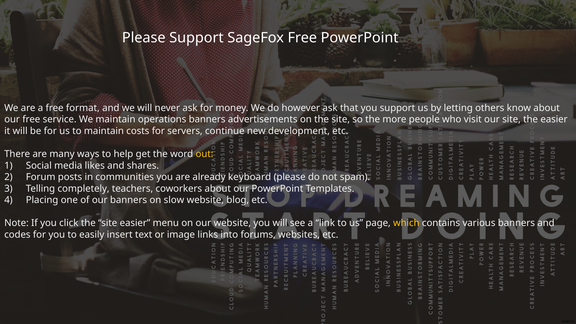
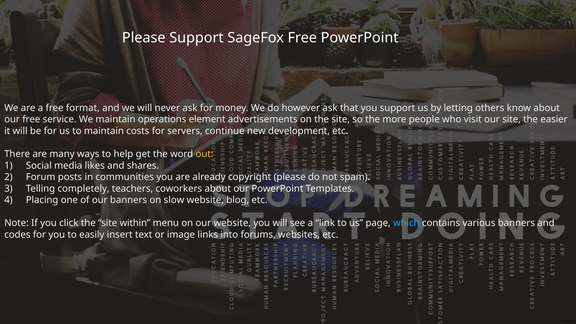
operations banners: banners -> element
keyboard: keyboard -> copyright
site easier: easier -> within
which colour: yellow -> light blue
